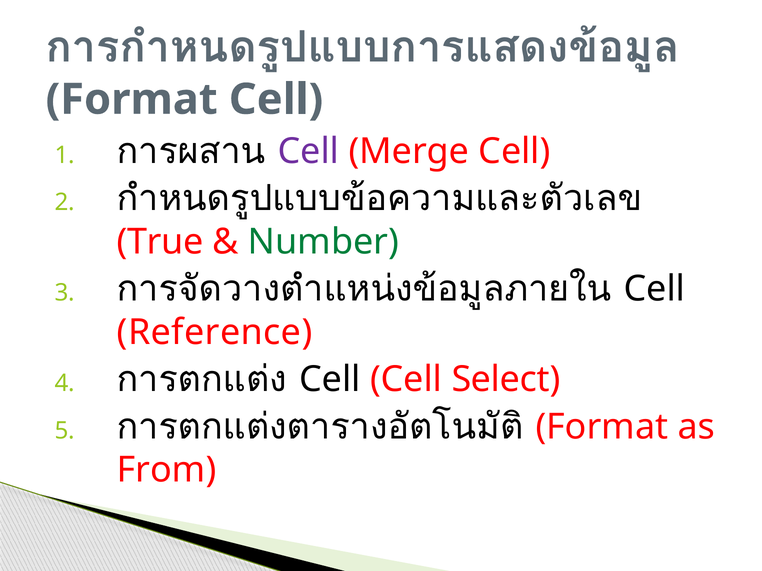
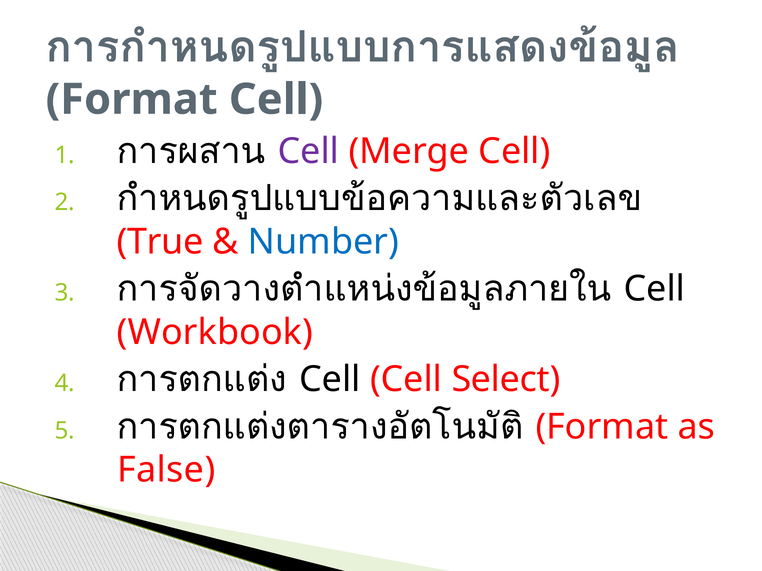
Number colour: green -> blue
Reference: Reference -> Workbook
From: From -> False
